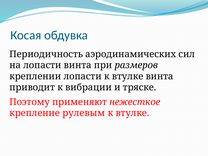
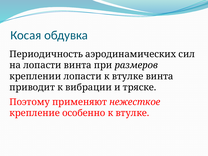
рулевым: рулевым -> особенно
